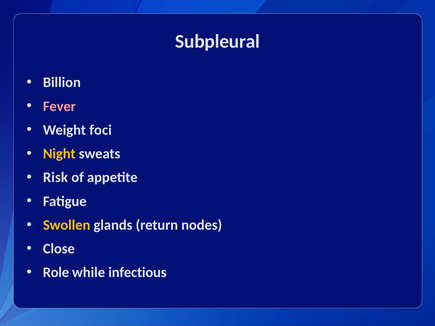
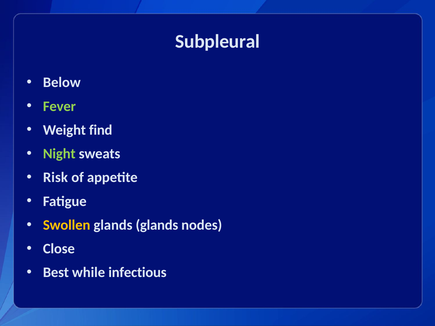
Billion: Billion -> Below
Fever colour: pink -> light green
foci: foci -> find
Night colour: yellow -> light green
glands return: return -> glands
Role: Role -> Best
